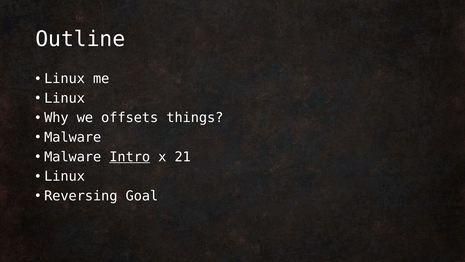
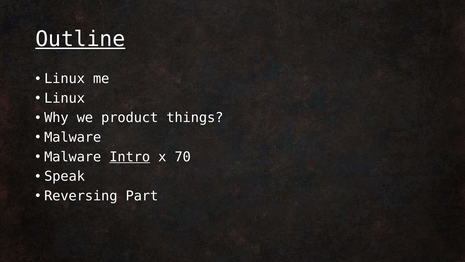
Outline underline: none -> present
offsets: offsets -> product
21: 21 -> 70
Linux at (65, 176): Linux -> Speak
Goal: Goal -> Part
